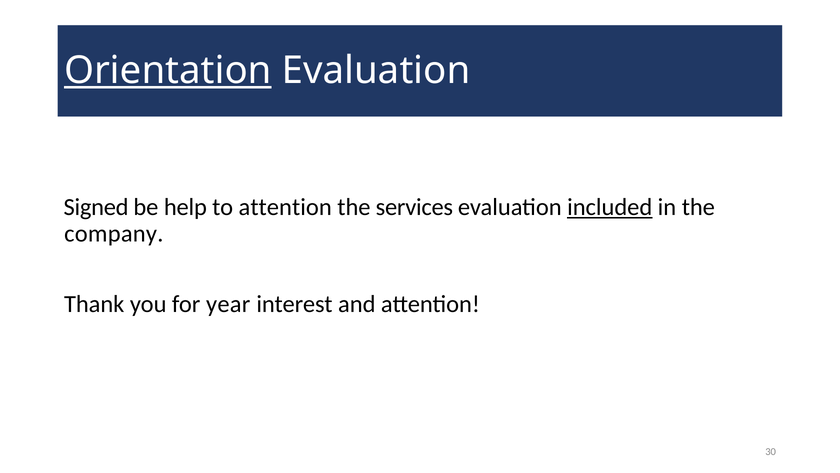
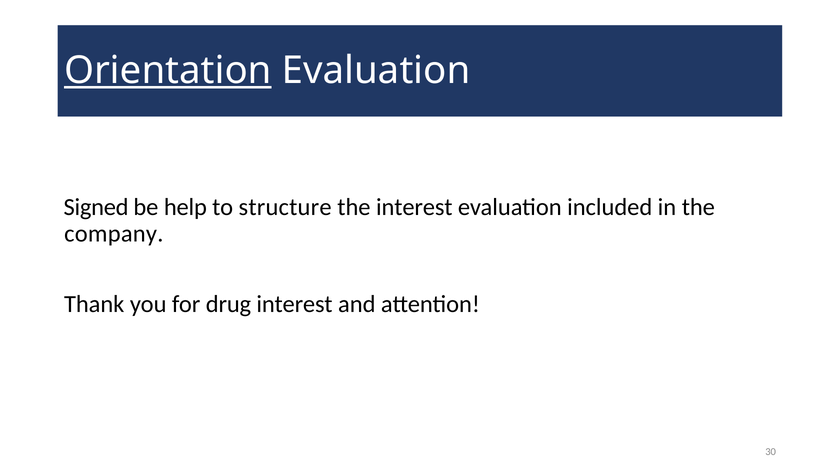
to attention: attention -> structure
the services: services -> interest
included underline: present -> none
year: year -> drug
